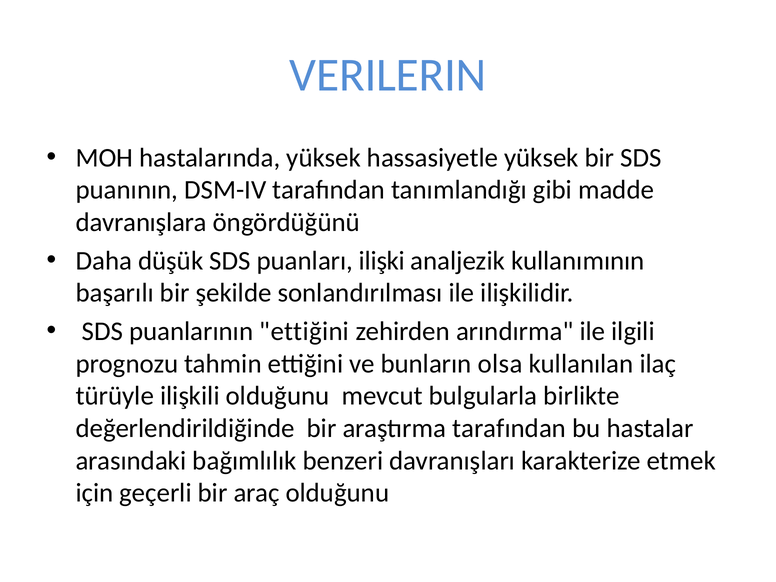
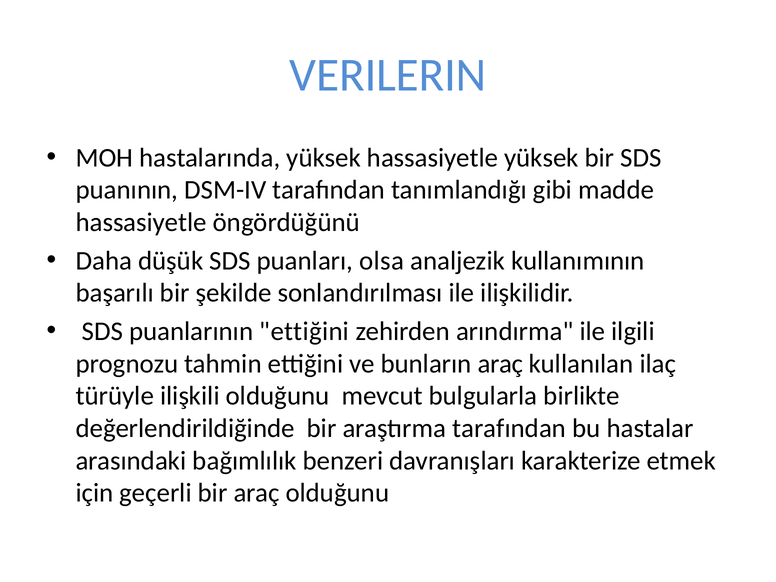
davranışlara at (141, 222): davranışlara -> hassasiyetle
ilişki: ilişki -> olsa
bunların olsa: olsa -> araç
